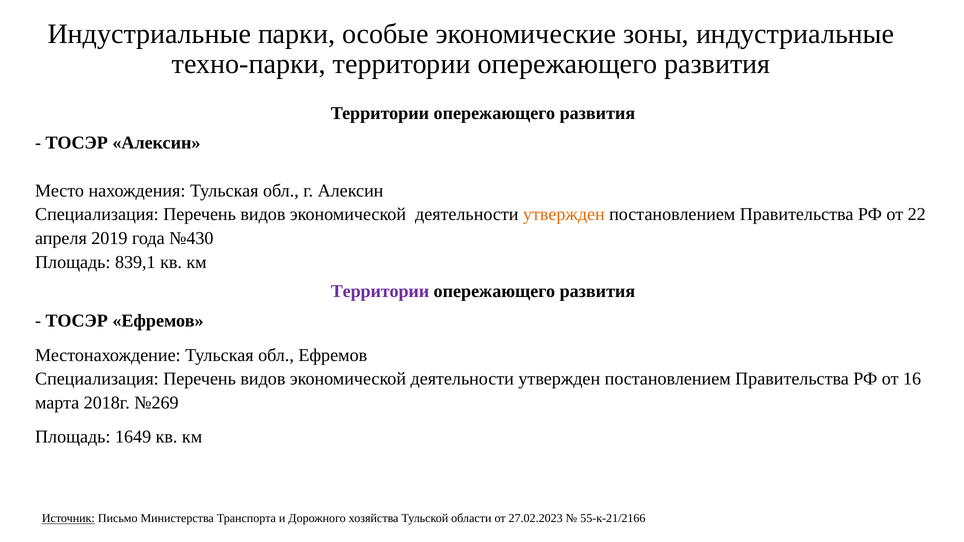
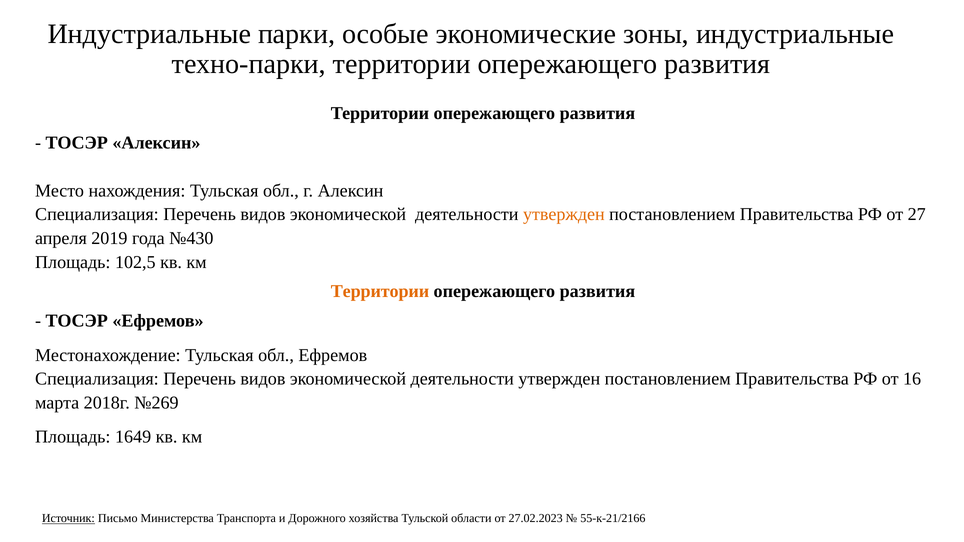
22: 22 -> 27
839,1: 839,1 -> 102,5
Территории at (380, 292) colour: purple -> orange
